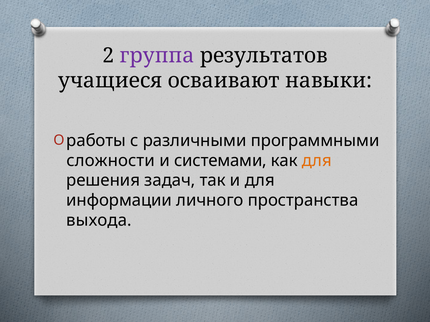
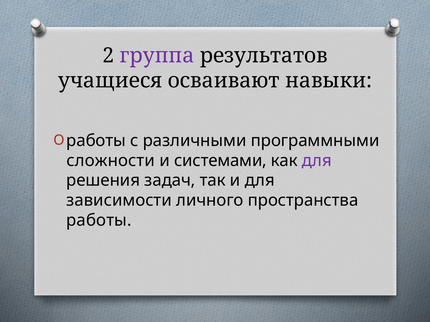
для at (317, 161) colour: orange -> purple
информации: информации -> зависимости
выхода: выхода -> работы
